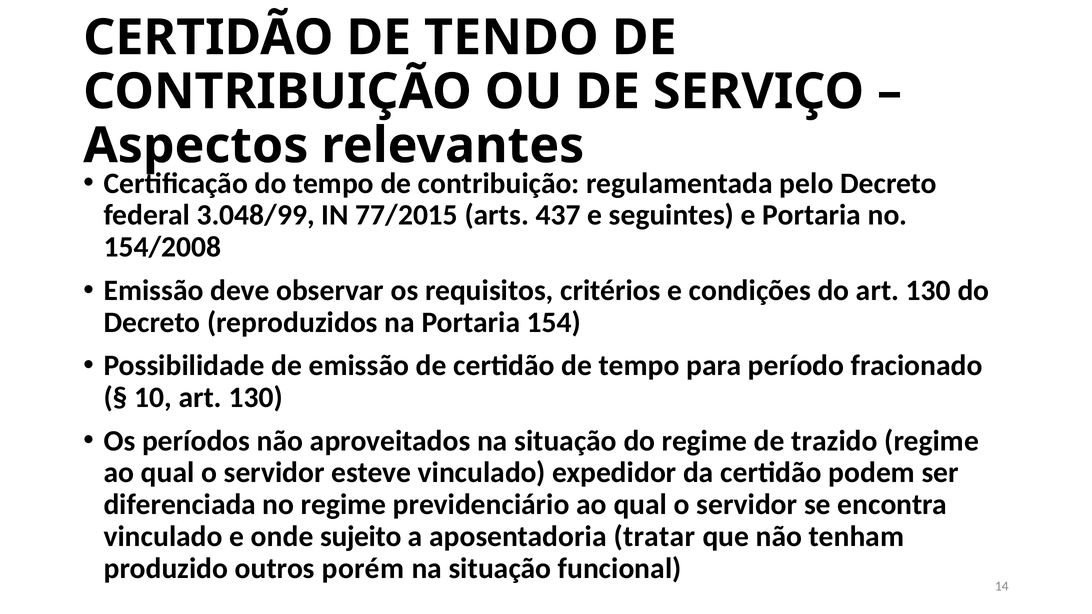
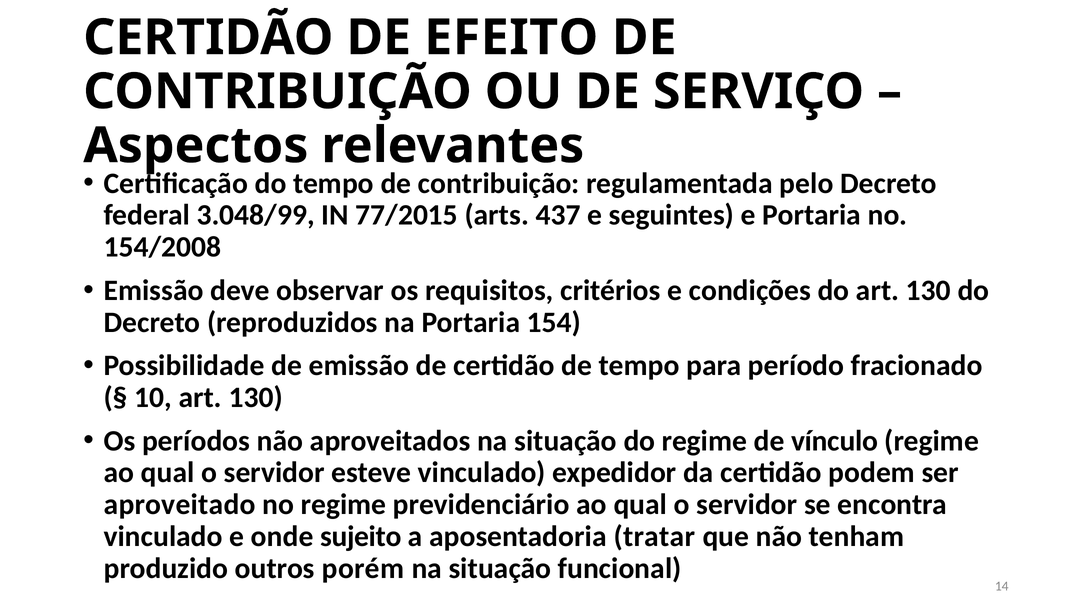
TENDO: TENDO -> EFEITO
trazido: trazido -> vínculo
diferenciada: diferenciada -> aproveitado
